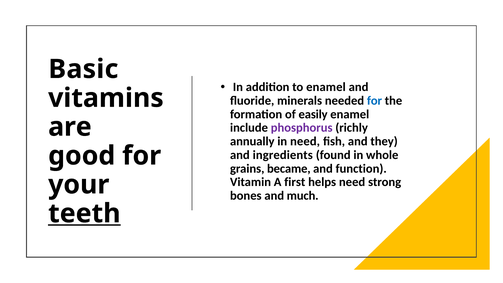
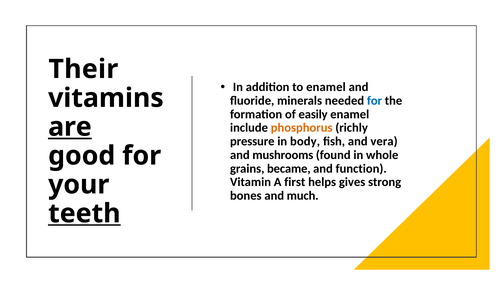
Basic: Basic -> Their
are underline: none -> present
phosphorus colour: purple -> orange
annually: annually -> pressure
in need: need -> body
they: they -> vera
ingredients: ingredients -> mushrooms
helps need: need -> gives
